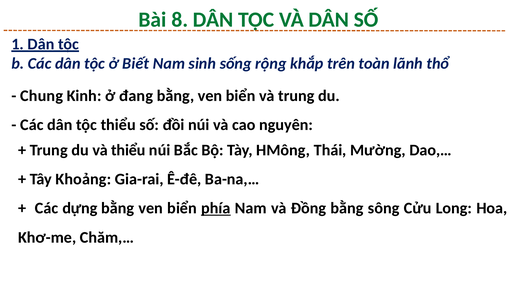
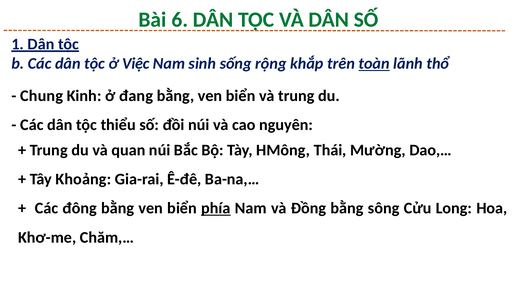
8: 8 -> 6
Biết: Biết -> Việc
toàn underline: none -> present
và thiểu: thiểu -> quan
dựng: dựng -> đông
